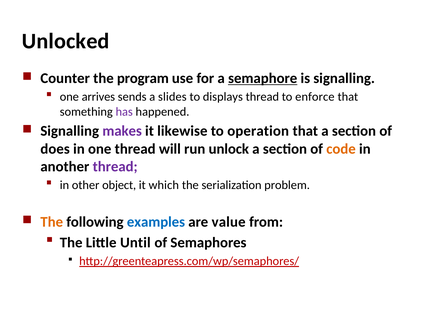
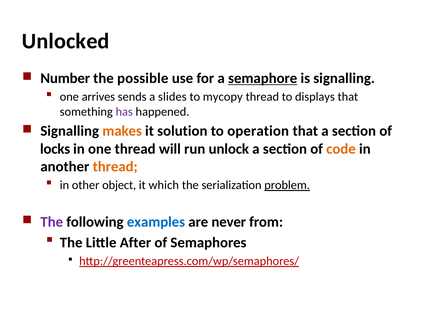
Counter: Counter -> Number
program: program -> possible
displays: displays -> mycopy
enforce: enforce -> displays
makes colour: purple -> orange
likewise: likewise -> solution
does: does -> locks
thread at (115, 167) colour: purple -> orange
problem underline: none -> present
The at (52, 222) colour: orange -> purple
value: value -> never
Until: Until -> After
